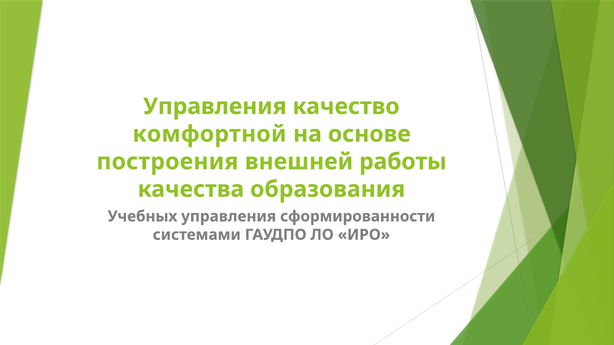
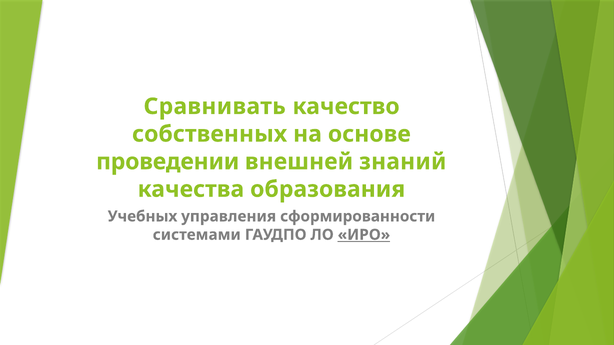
Управления at (215, 107): Управления -> Сравнивать
комфортной: комфортной -> собственных
построения: построения -> проведении
работы: работы -> знаний
ИРО underline: none -> present
